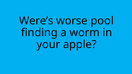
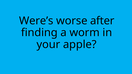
pool: pool -> after
